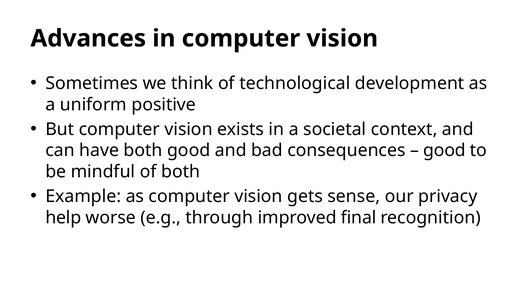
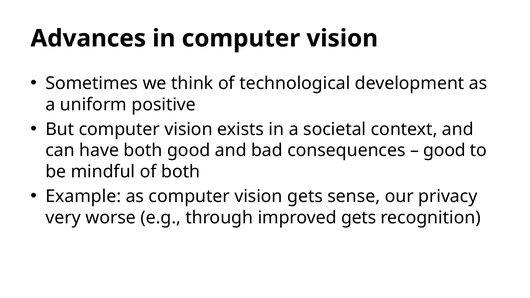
help: help -> very
improved final: final -> gets
